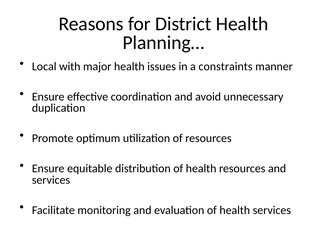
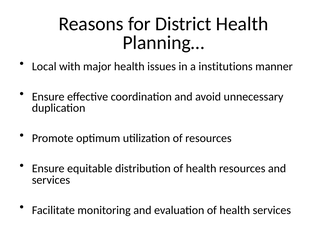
constraints: constraints -> institutions
